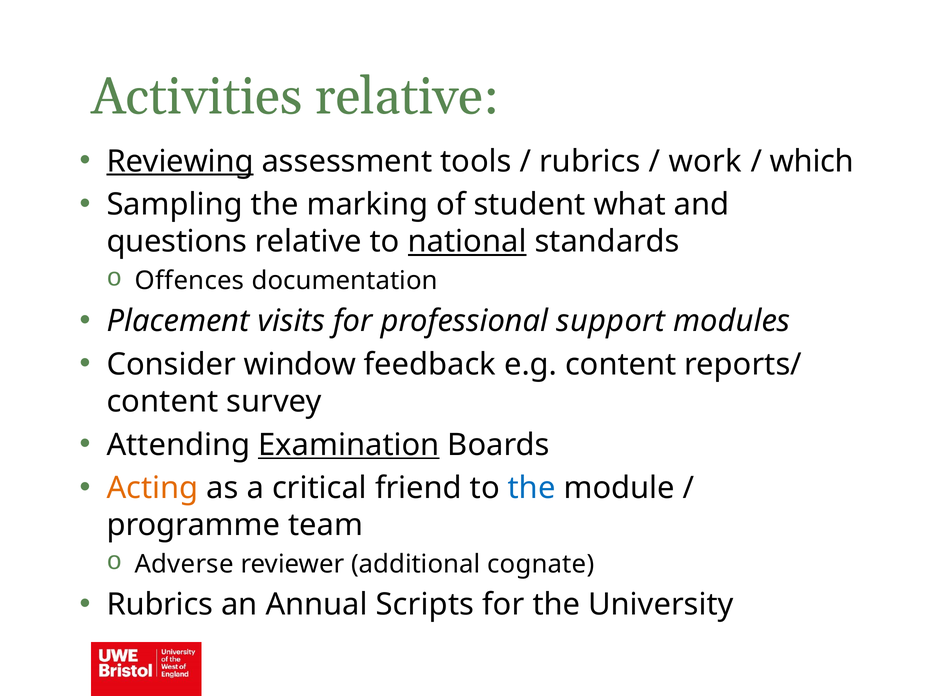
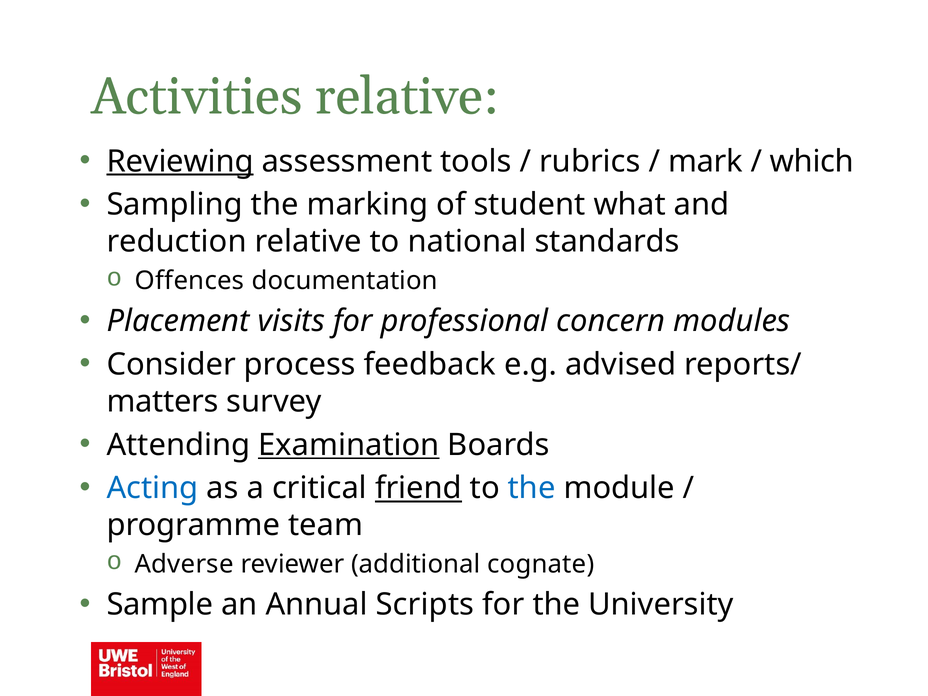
work: work -> mark
questions: questions -> reduction
national underline: present -> none
support: support -> concern
window: window -> process
e.g content: content -> advised
content at (162, 402): content -> matters
Acting colour: orange -> blue
friend underline: none -> present
Rubrics at (160, 605): Rubrics -> Sample
